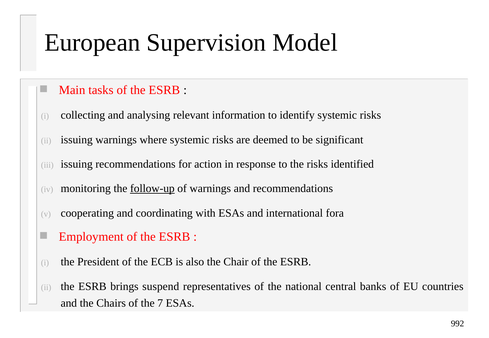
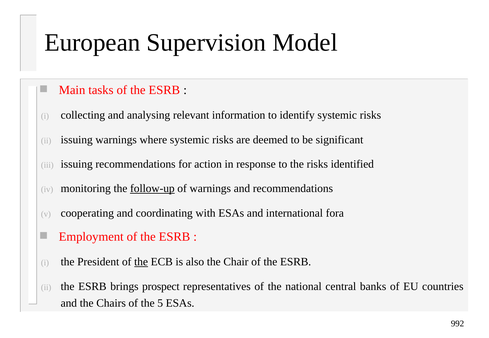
the at (141, 262) underline: none -> present
suspend: suspend -> prospect
7: 7 -> 5
